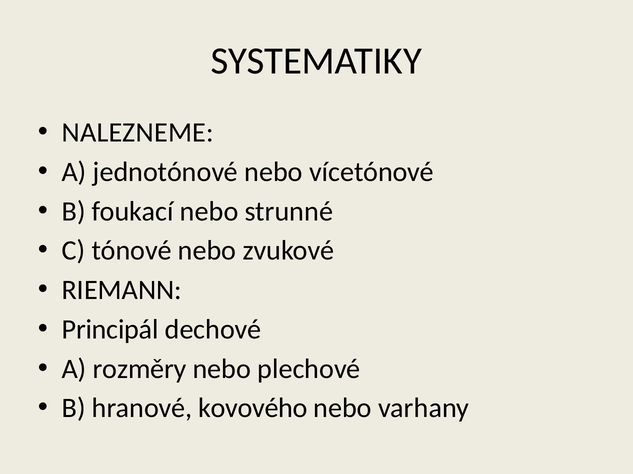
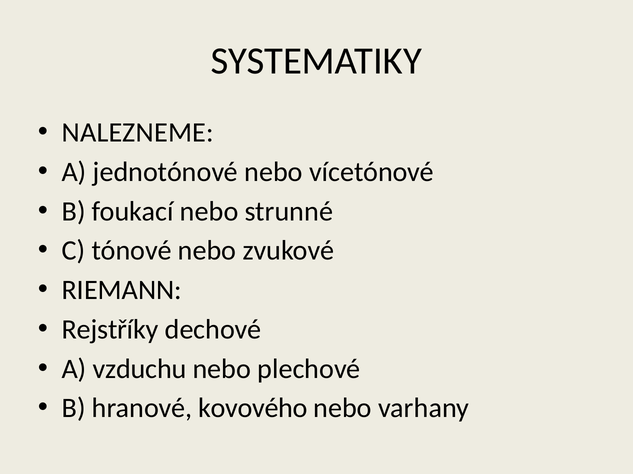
Principál: Principál -> Rejstříky
rozměry: rozměry -> vzduchu
